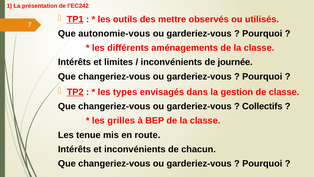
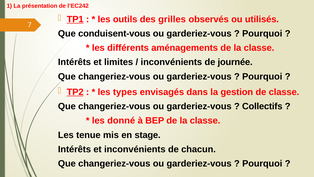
mettre: mettre -> grilles
autonomie-vous: autonomie-vous -> conduisent-vous
grilles: grilles -> donné
route: route -> stage
